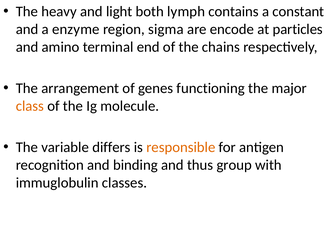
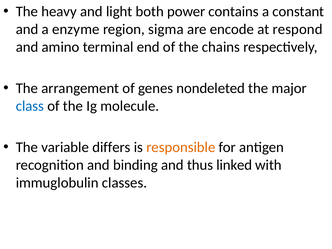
lymph: lymph -> power
particles: particles -> respond
functioning: functioning -> nondeleted
class colour: orange -> blue
group: group -> linked
